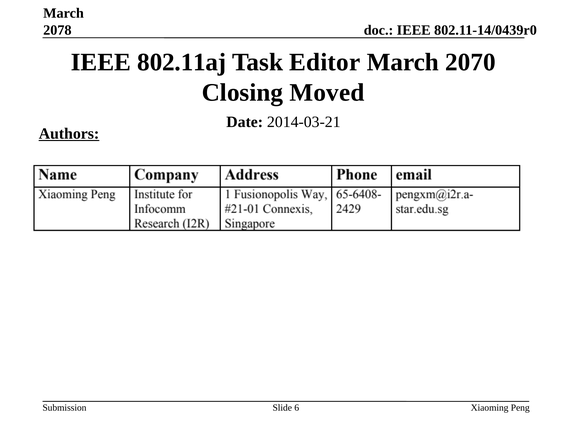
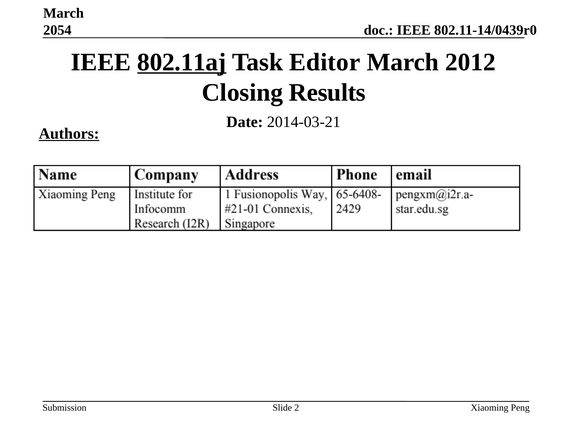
2078: 2078 -> 2054
802.11aj underline: none -> present
2070: 2070 -> 2012
Moved: Moved -> Results
6: 6 -> 2
